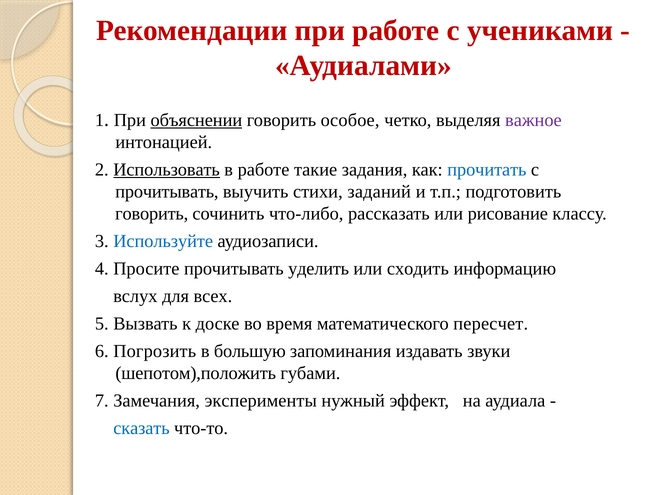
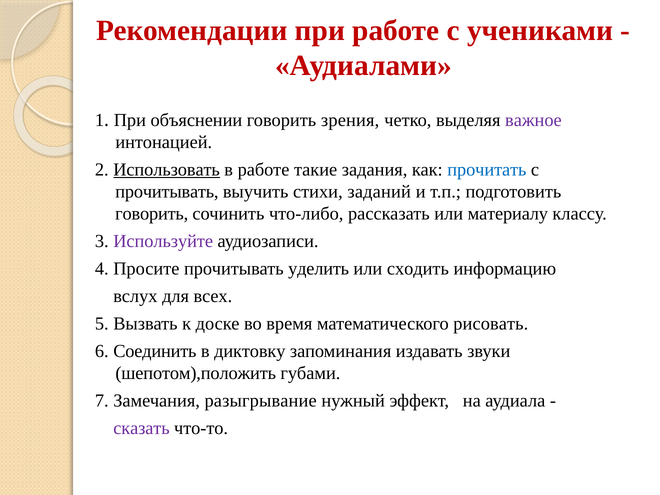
объяснении underline: present -> none
особое: особое -> зрения
рисование: рисование -> материалу
Используйте colour: blue -> purple
пересчет: пересчет -> рисовать
Погрозить: Погрозить -> Соединить
большую: большую -> диктовку
эксперименты: эксперименты -> разыгрывание
сказать colour: blue -> purple
